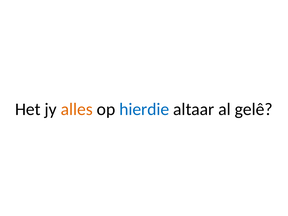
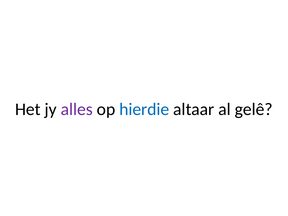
alles colour: orange -> purple
